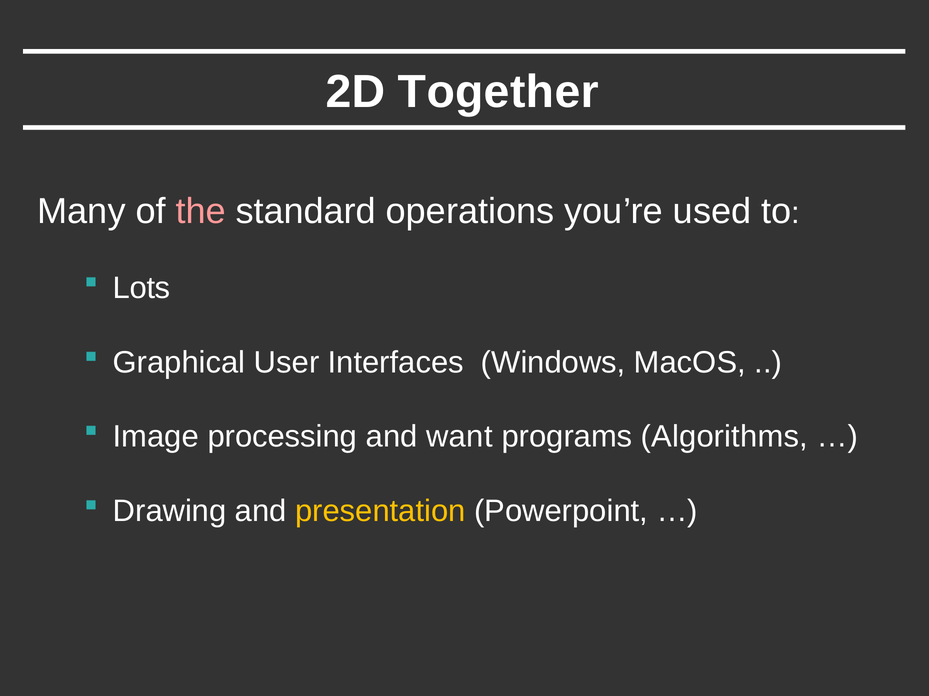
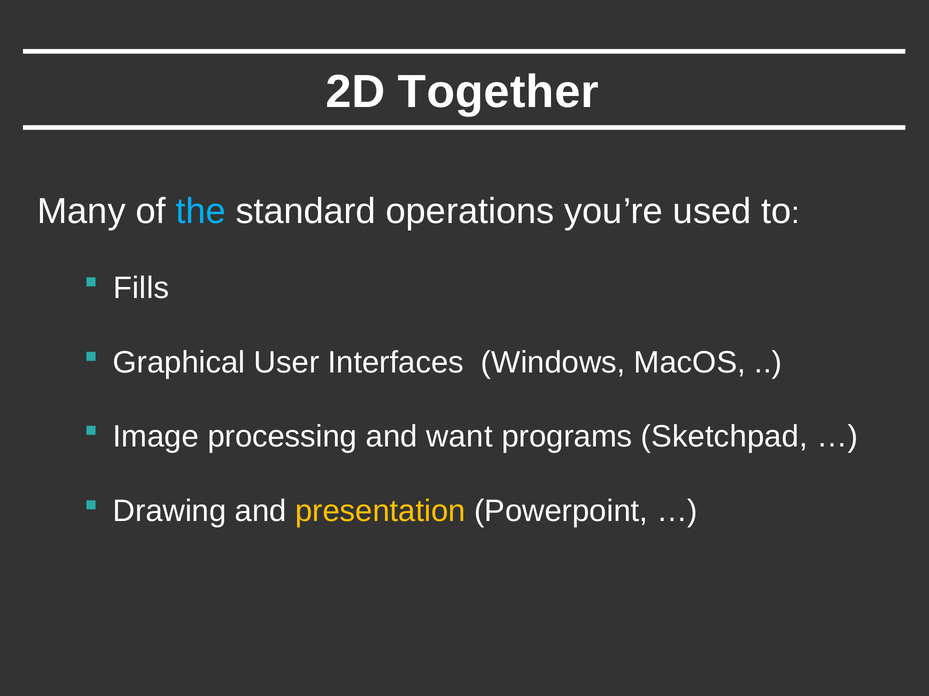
the colour: pink -> light blue
Lots: Lots -> Fills
Algorithms: Algorithms -> Sketchpad
